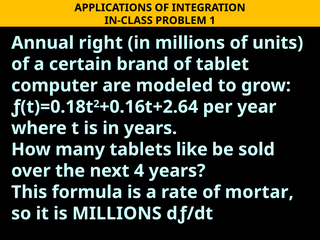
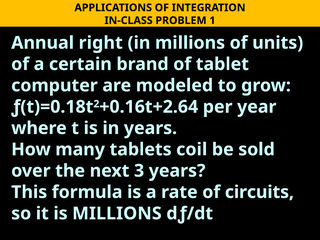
like: like -> coil
4: 4 -> 3
mortar: mortar -> circuits
